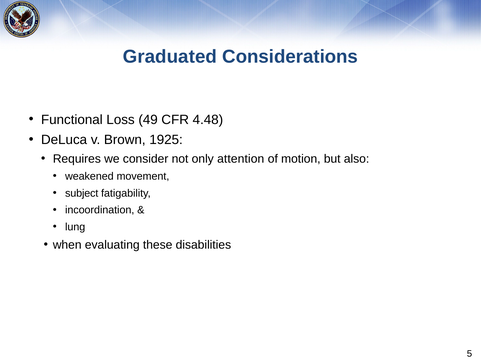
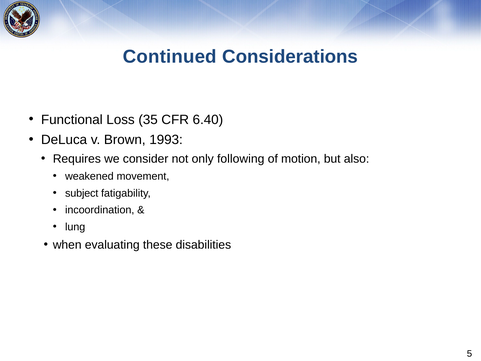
Graduated: Graduated -> Continued
49: 49 -> 35
4.48: 4.48 -> 6.40
1925: 1925 -> 1993
attention: attention -> following
